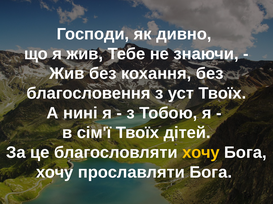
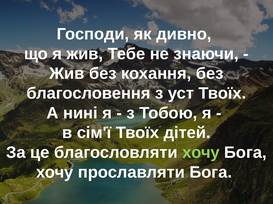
хочу at (201, 153) colour: yellow -> light green
